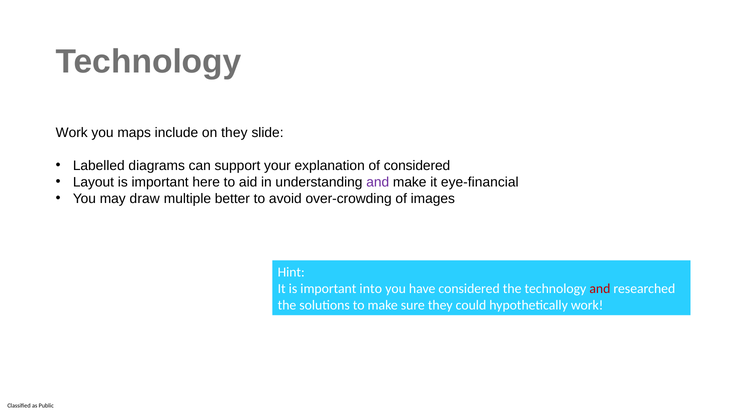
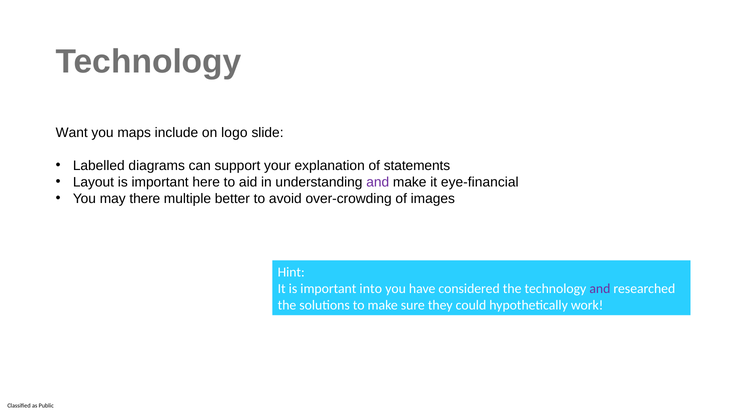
Work at (72, 133): Work -> Want
on they: they -> logo
of considered: considered -> statements
draw: draw -> there
and at (600, 289) colour: red -> purple
